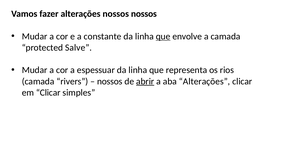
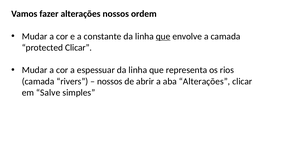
nossos nossos: nossos -> ordem
protected Salve: Salve -> Clicar
abrir underline: present -> none
em Clicar: Clicar -> Salve
